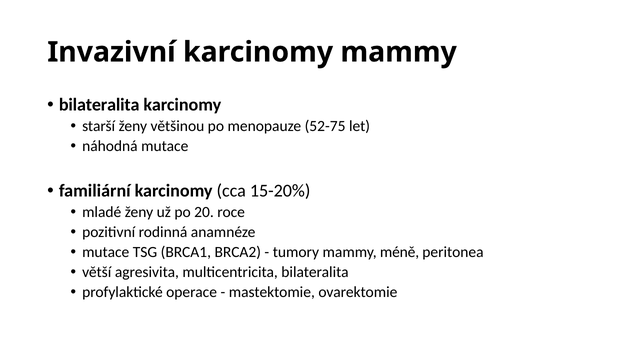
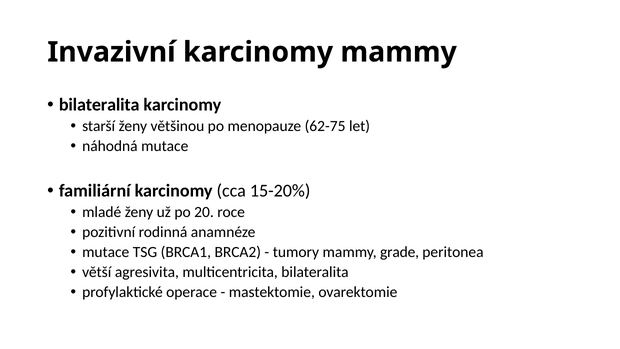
52-75: 52-75 -> 62-75
méně: méně -> grade
